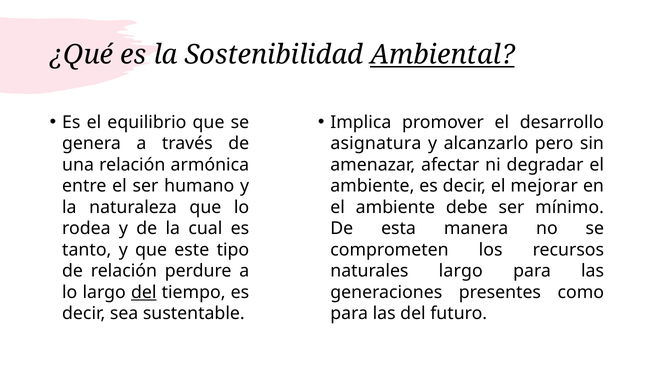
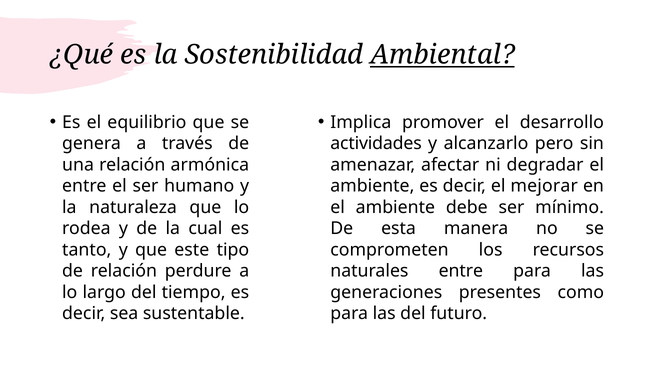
asignatura: asignatura -> actividades
naturales largo: largo -> entre
del at (144, 292) underline: present -> none
